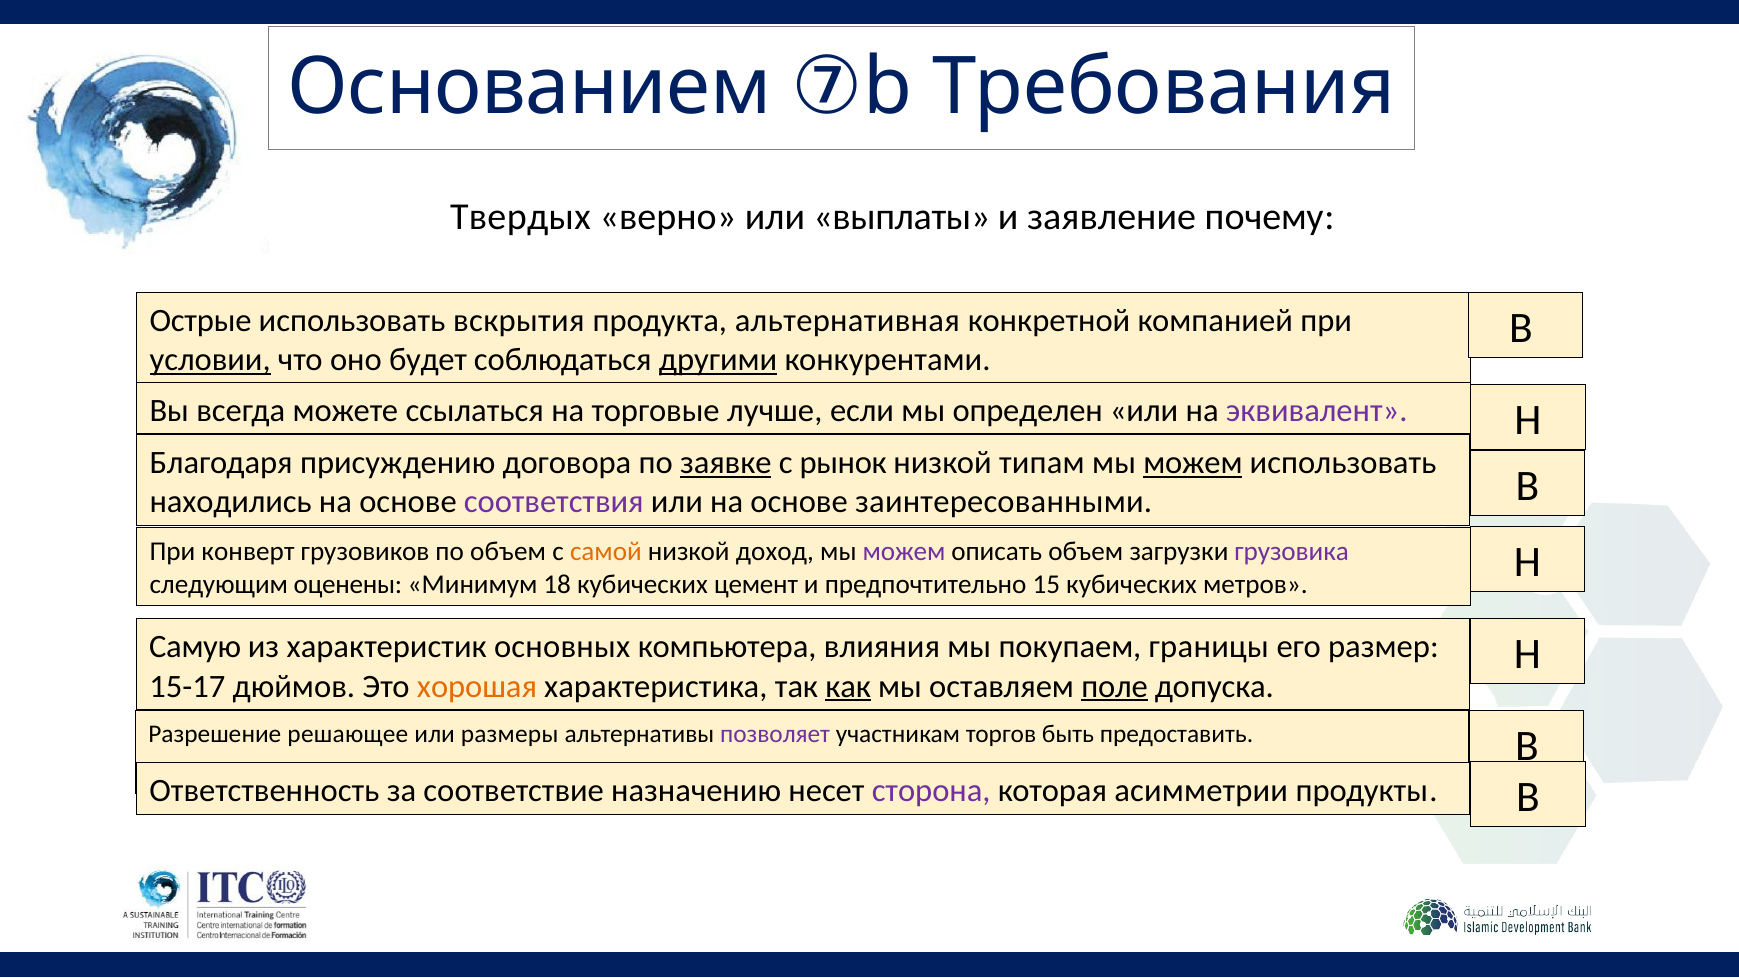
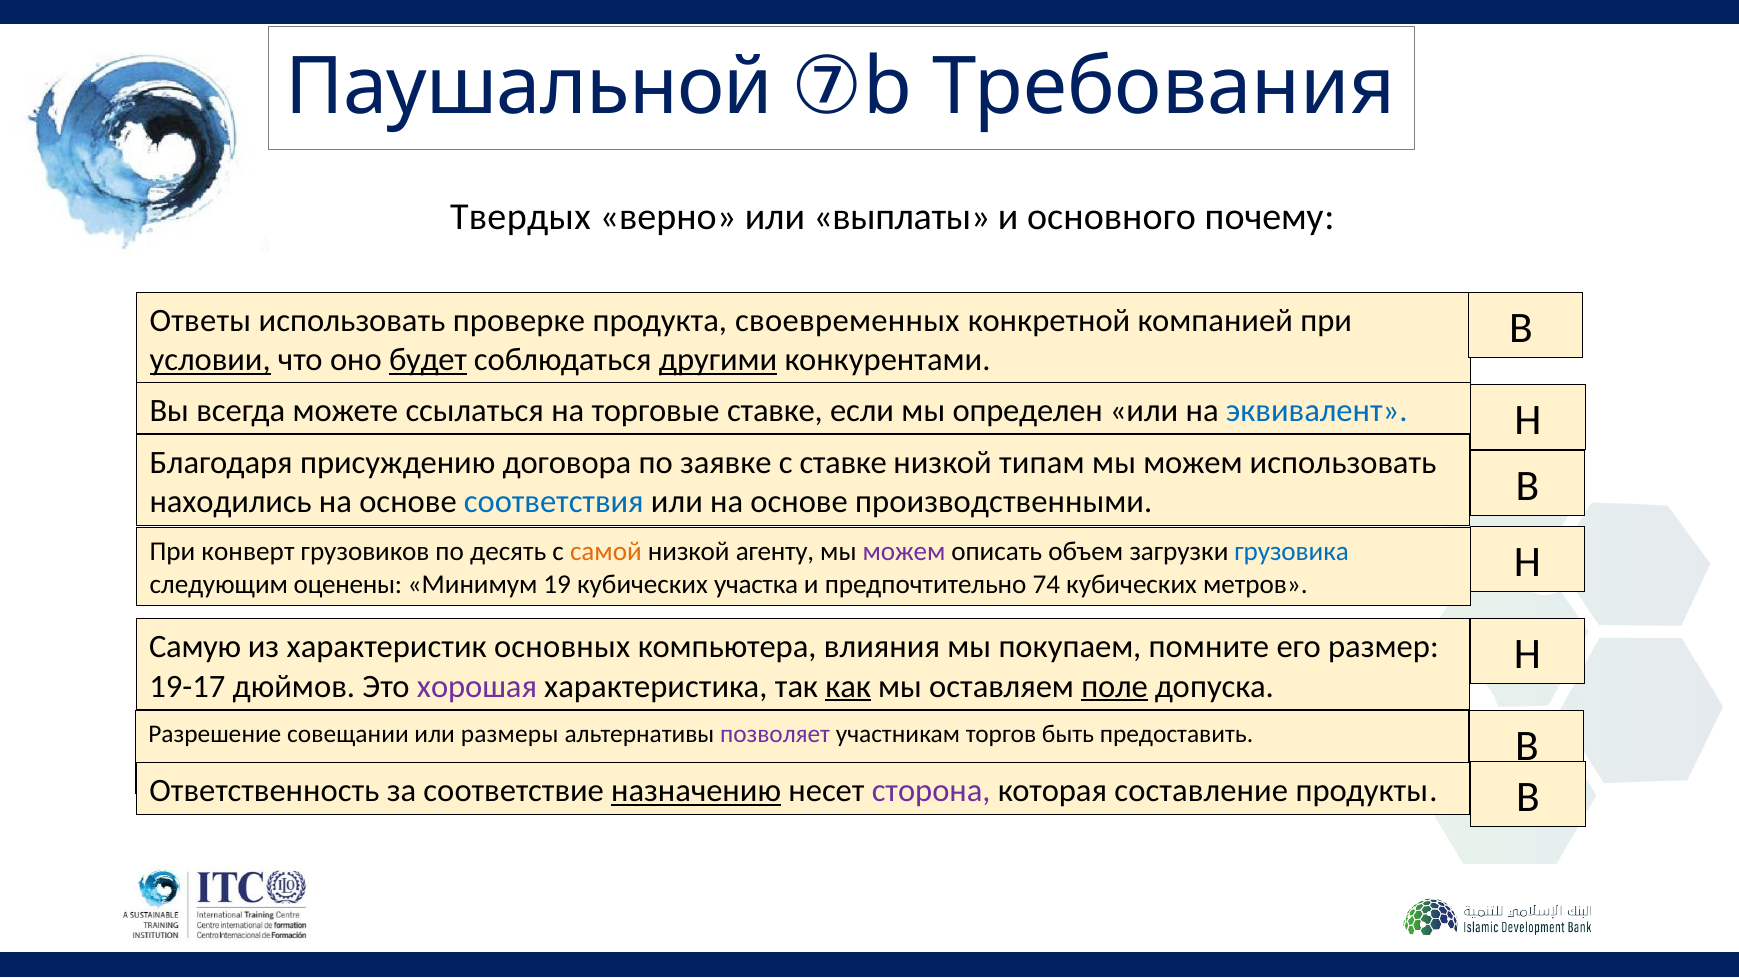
Основанием: Основанием -> Паушальной
заявление: заявление -> основного
Острые: Острые -> Ответы
вскрытия: вскрытия -> проверке
альтернативная: альтернативная -> своевременных
будет underline: none -> present
торговые лучше: лучше -> ставке
эквивалент colour: purple -> blue
заявке underline: present -> none
с рынок: рынок -> ставке
можем at (1193, 463) underline: present -> none
соответствия colour: purple -> blue
заинтересованными: заинтересованными -> производственными
по объем: объем -> десять
доход: доход -> агенту
грузовика colour: purple -> blue
18: 18 -> 19
цемент: цемент -> участка
15: 15 -> 74
границы: границы -> помните
15-17: 15-17 -> 19-17
хорошая colour: orange -> purple
решающее: решающее -> совещании
назначению underline: none -> present
асимметрии: асимметрии -> составление
